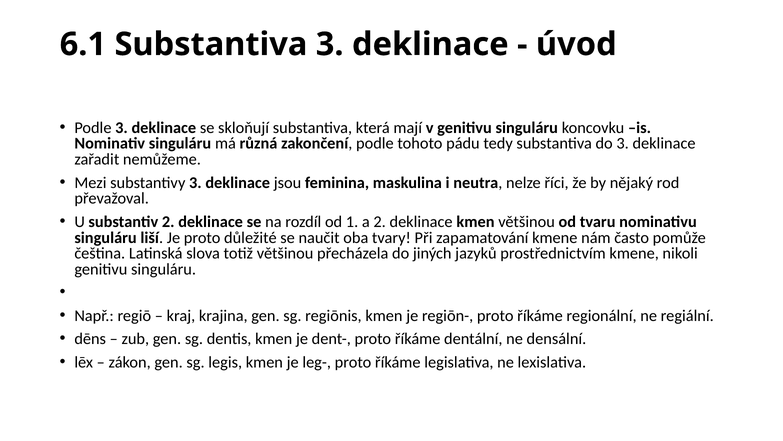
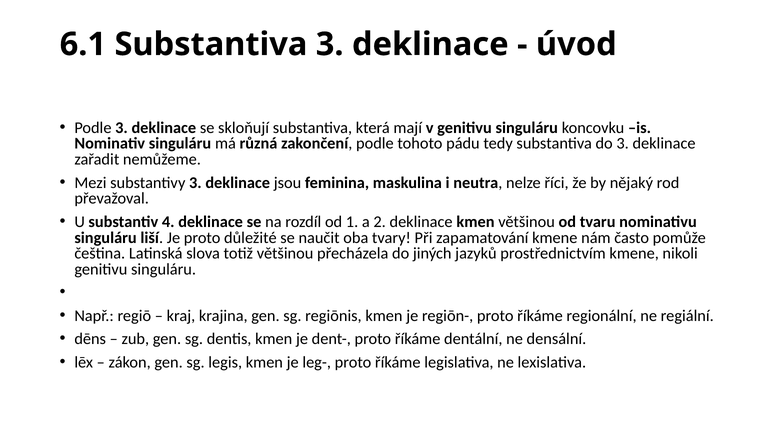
substantiv 2: 2 -> 4
